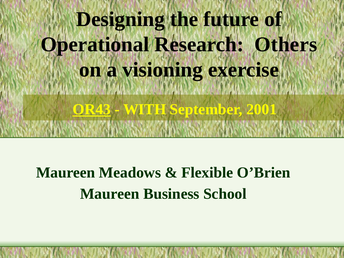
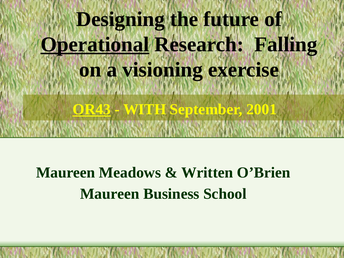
Operational underline: none -> present
Others: Others -> Falling
Flexible: Flexible -> Written
